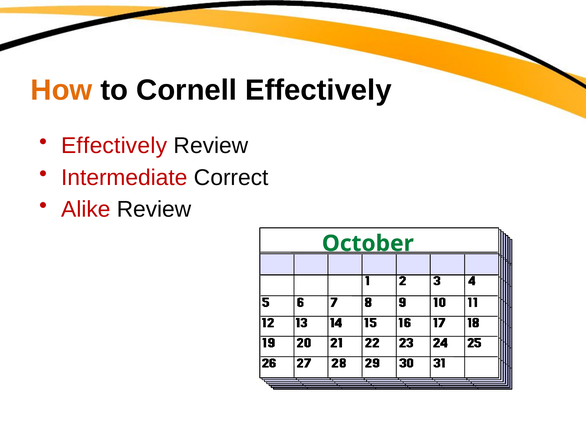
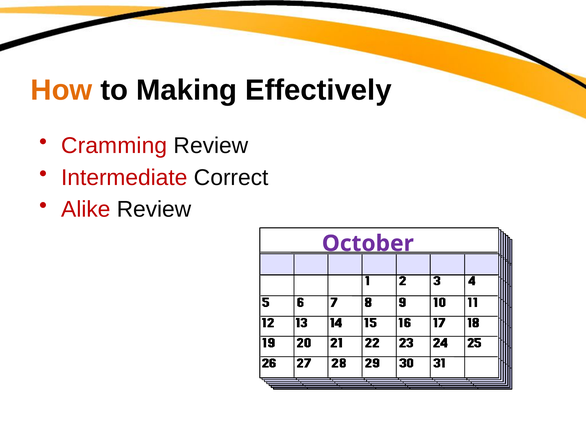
Cornell: Cornell -> Making
Effectively at (114, 146): Effectively -> Cramming
October colour: green -> purple
